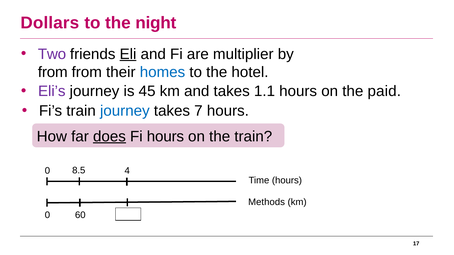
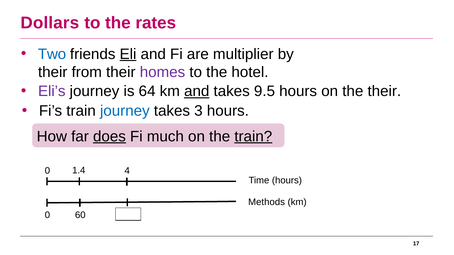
night: night -> rates
Two colour: purple -> blue
from at (53, 72): from -> their
homes colour: blue -> purple
45: 45 -> 64
and at (197, 91) underline: none -> present
1.1: 1.1 -> 9.5
the paid: paid -> their
7: 7 -> 3
Fi hours: hours -> much
train at (253, 137) underline: none -> present
8.5: 8.5 -> 1.4
